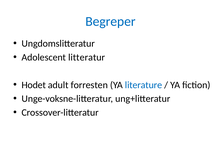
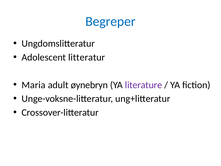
Hodet: Hodet -> Maria
forresten: forresten -> øynebryn
literature colour: blue -> purple
